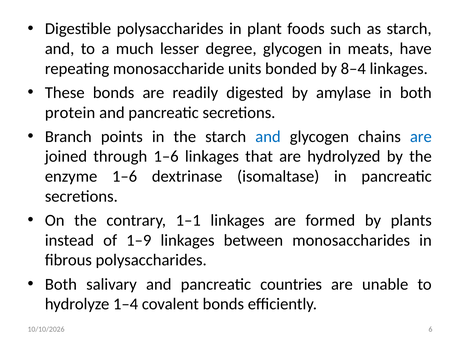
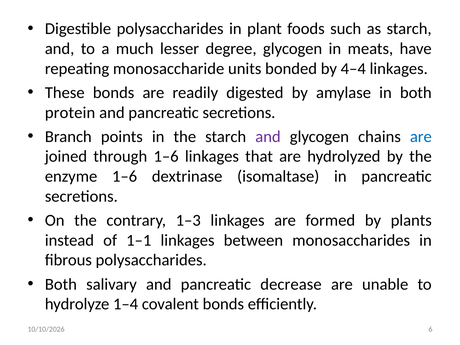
8–4: 8–4 -> 4–4
and at (268, 137) colour: blue -> purple
1–1: 1–1 -> 1–3
1–9: 1–9 -> 1–1
countries: countries -> decrease
